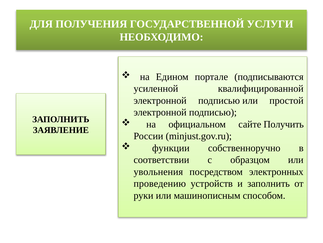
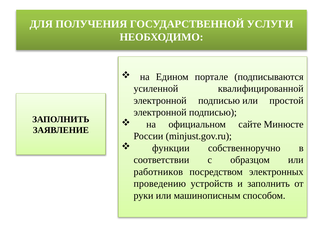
Получить: Получить -> Минюсте
увольнения: увольнения -> работников
